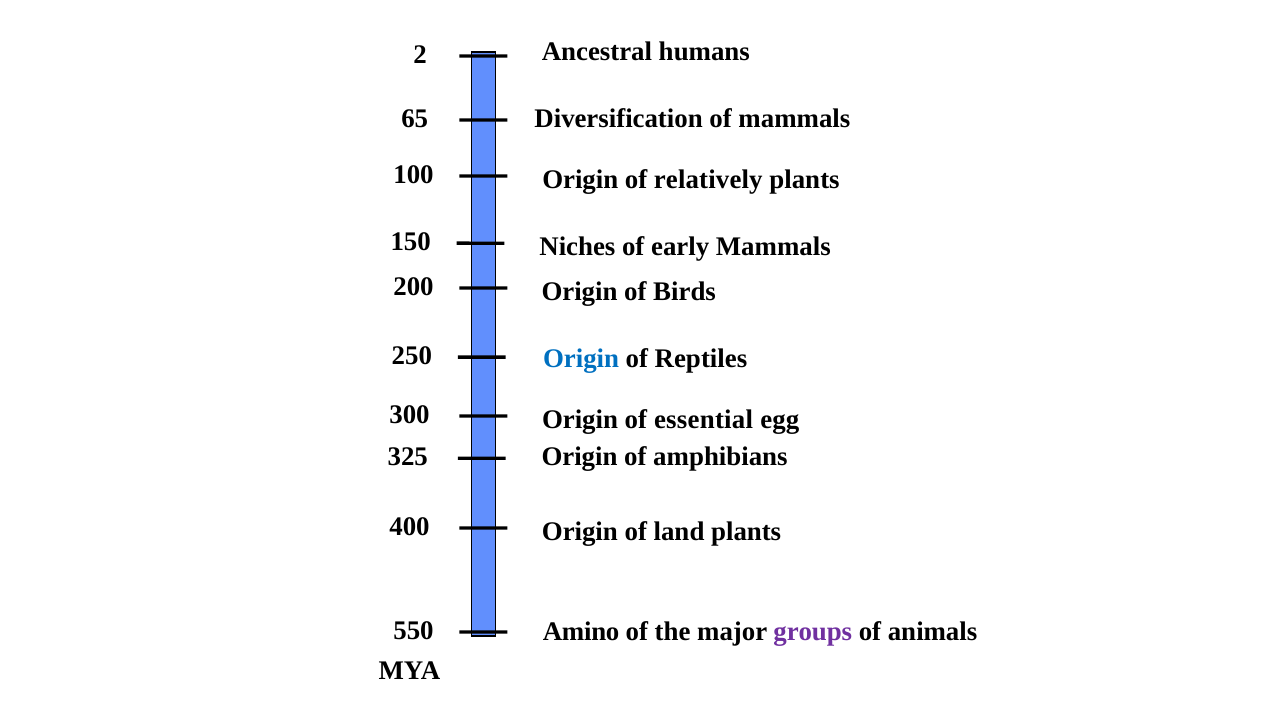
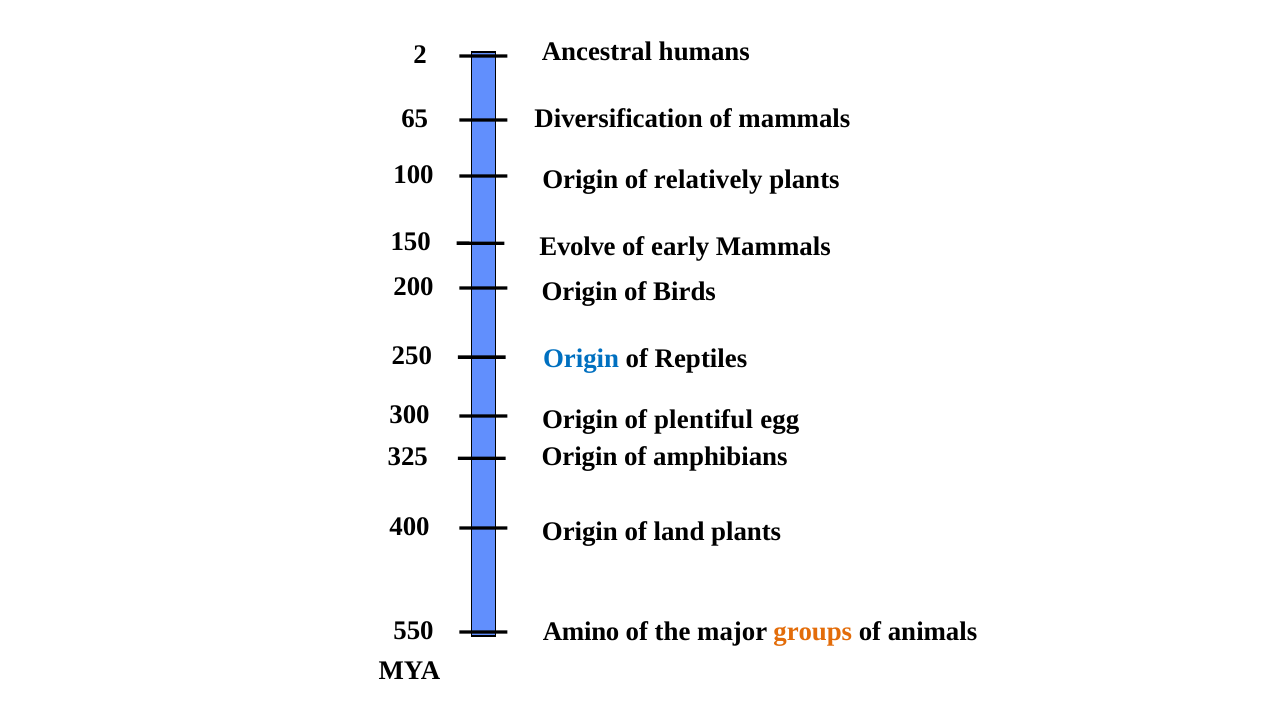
Niches: Niches -> Evolve
essential: essential -> plentiful
groups colour: purple -> orange
